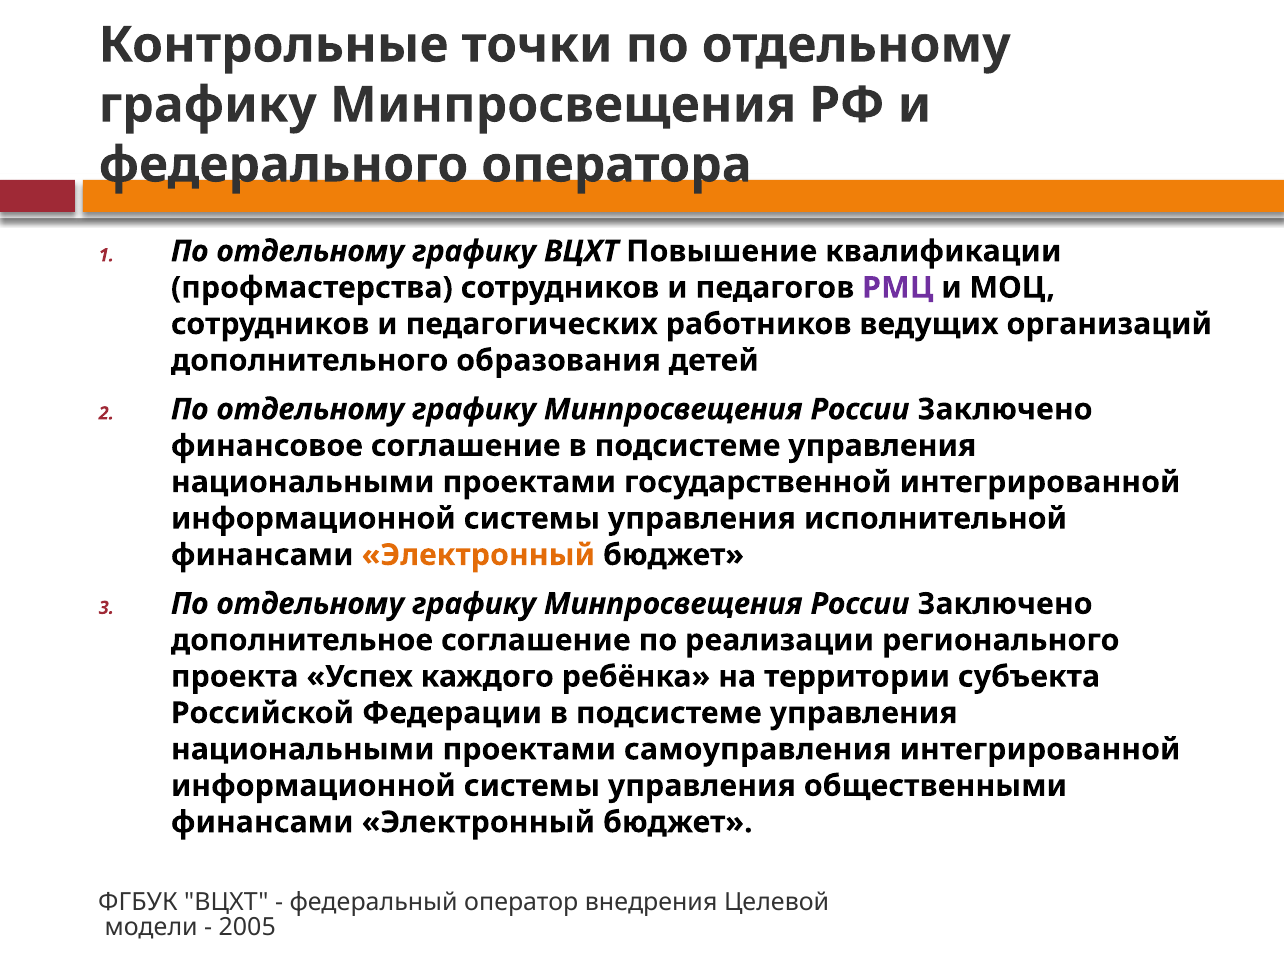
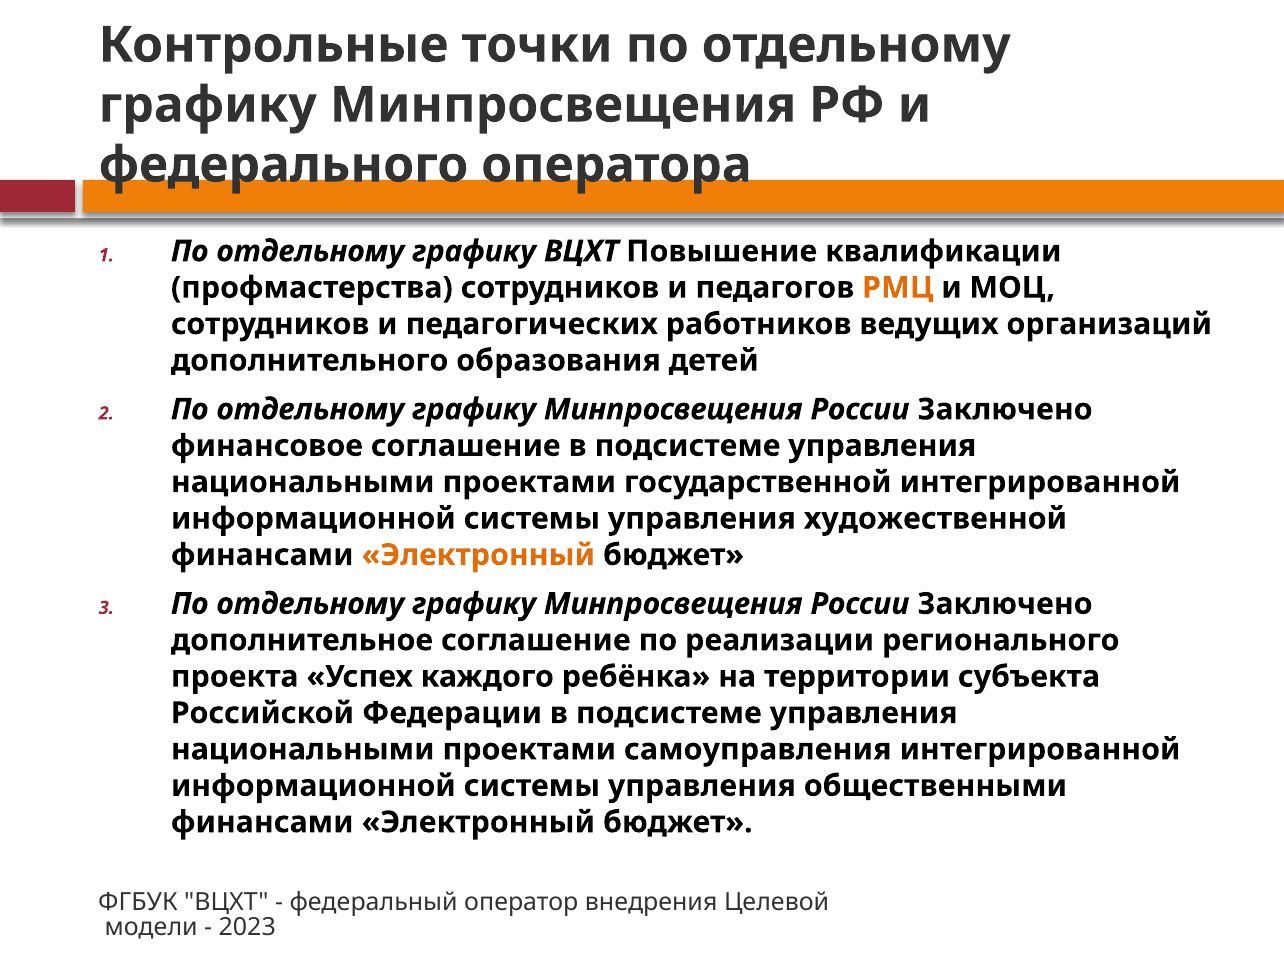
РМЦ colour: purple -> orange
исполнительной: исполнительной -> художественной
2005: 2005 -> 2023
